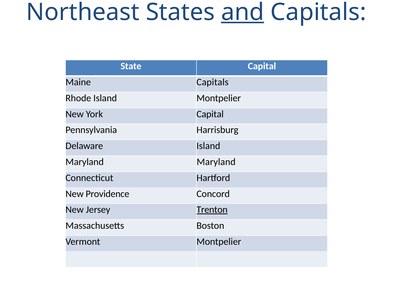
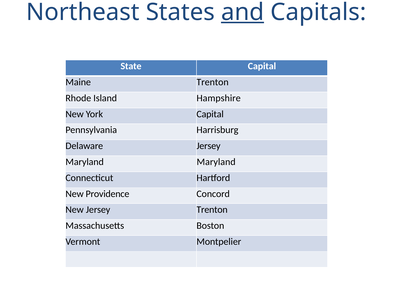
Maine Capitals: Capitals -> Trenton
Island Montpelier: Montpelier -> Hampshire
Delaware Island: Island -> Jersey
Trenton at (212, 209) underline: present -> none
